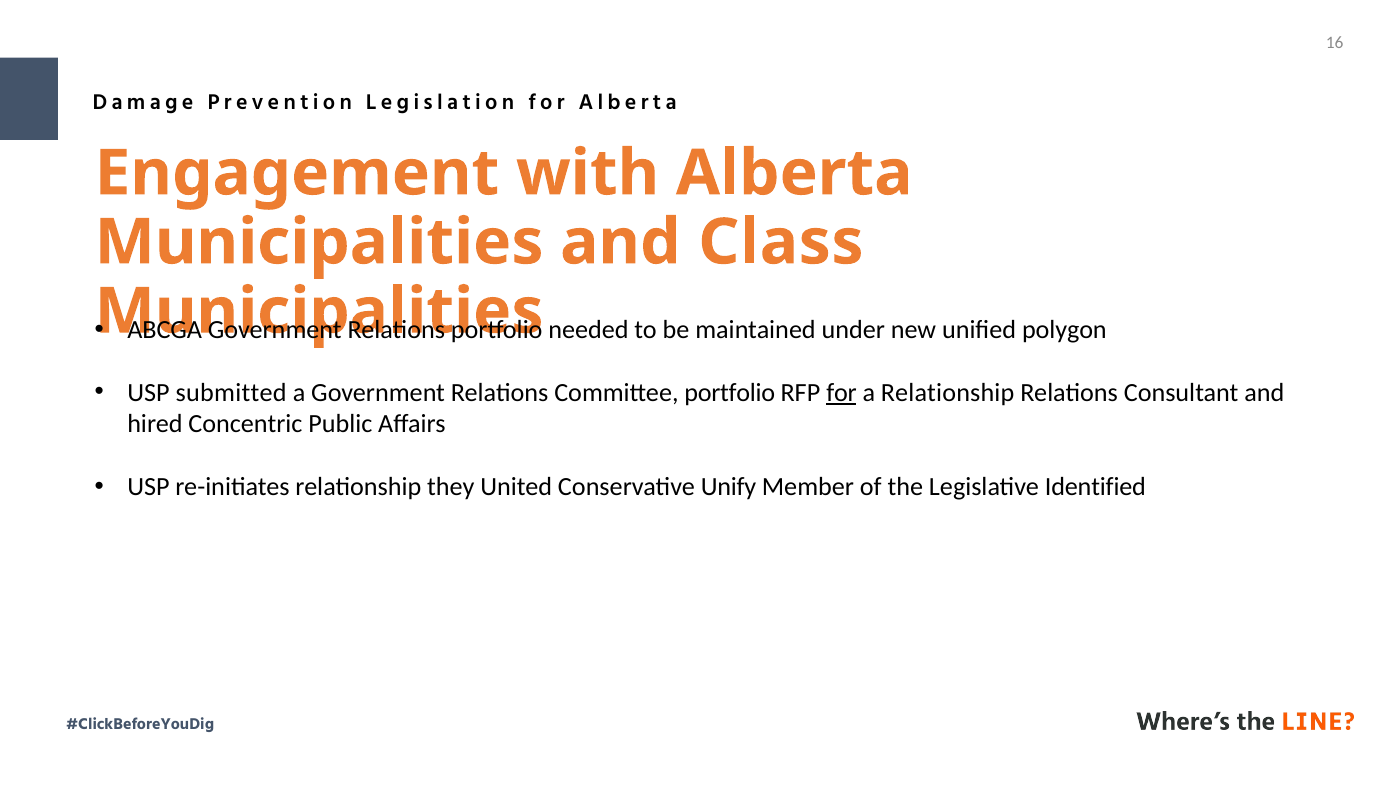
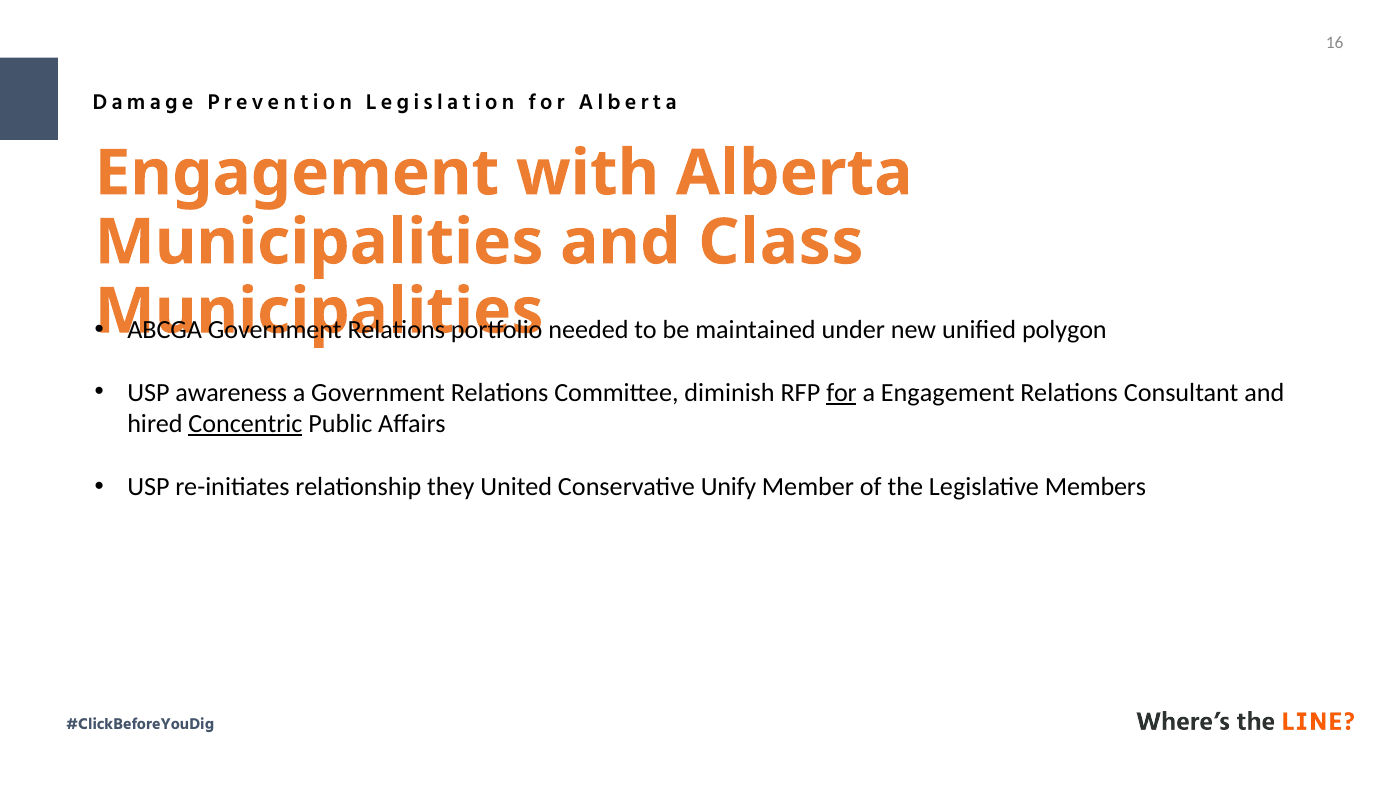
submitted: submitted -> awareness
Committee portfolio: portfolio -> diminish
a Relationship: Relationship -> Engagement
Concentric underline: none -> present
Identified: Identified -> Members
